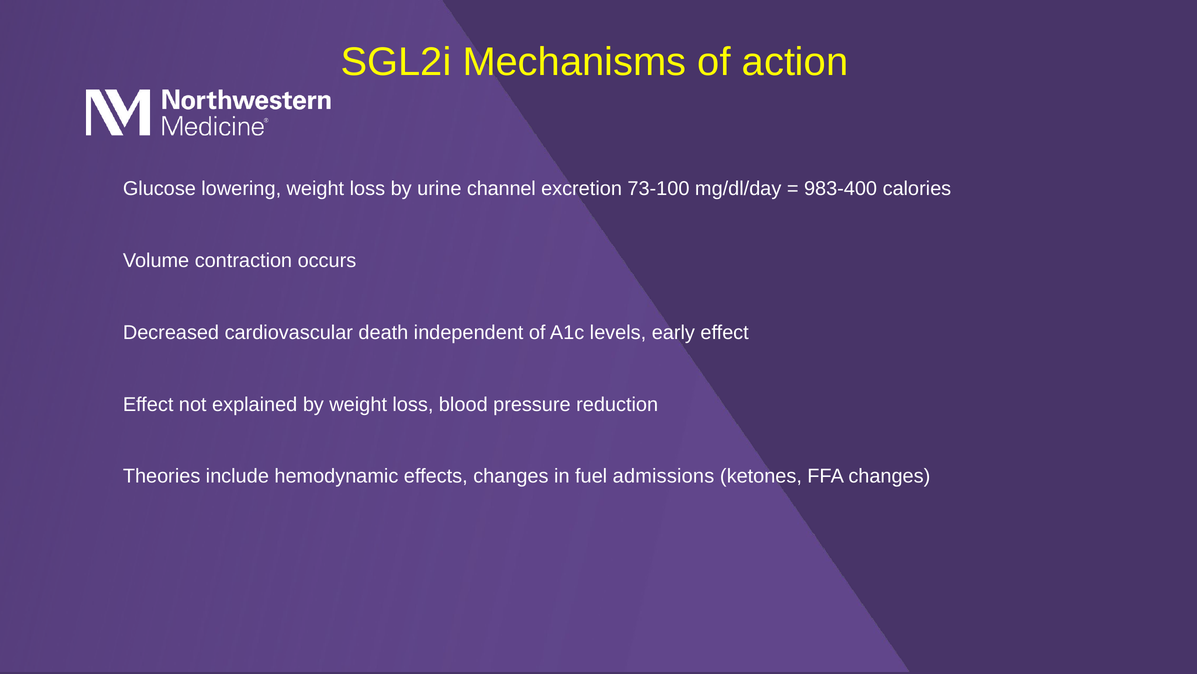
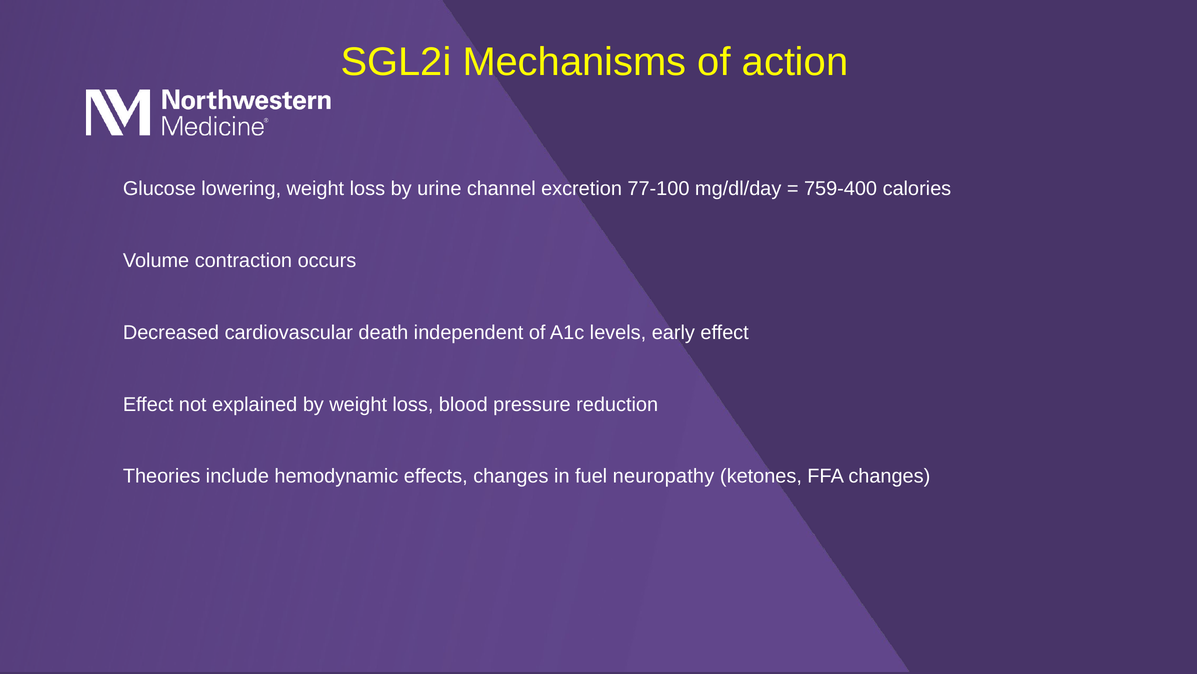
73-100: 73-100 -> 77-100
983-400: 983-400 -> 759-400
admissions: admissions -> neuropathy
